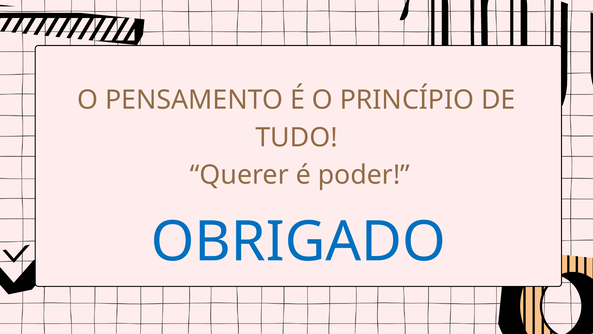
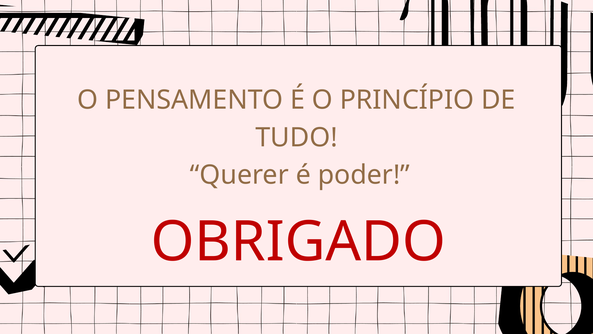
OBRIGADO colour: blue -> red
